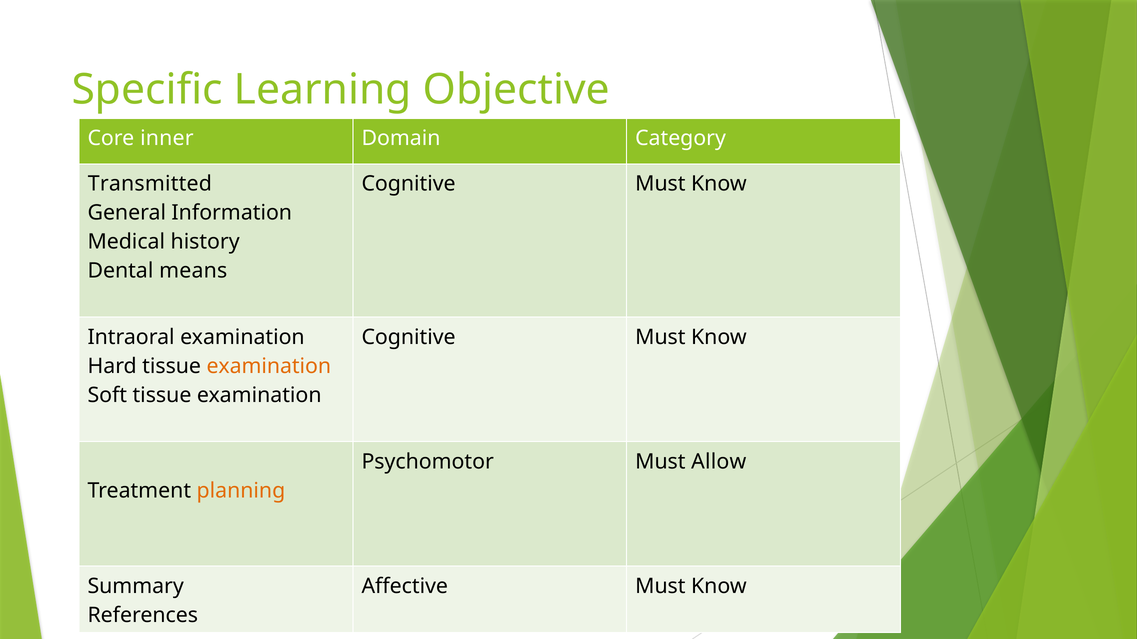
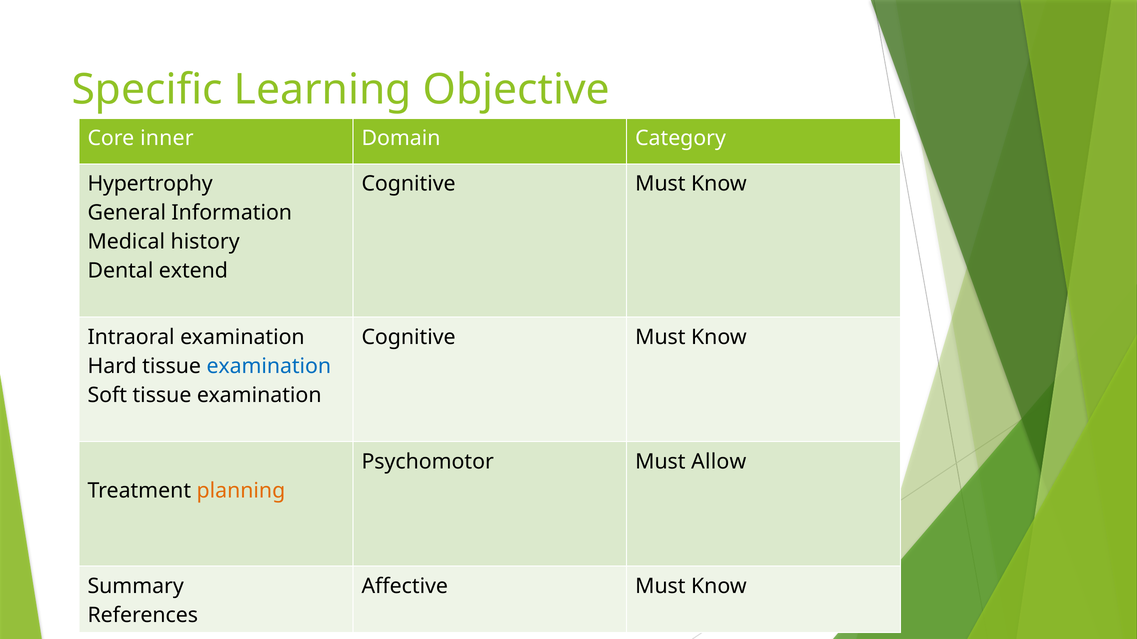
Transmitted: Transmitted -> Hypertrophy
means: means -> extend
examination at (269, 366) colour: orange -> blue
